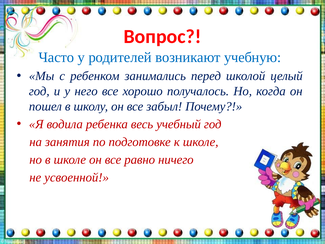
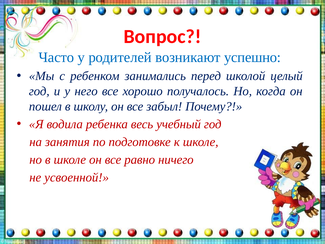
учебную: учебную -> успешно
